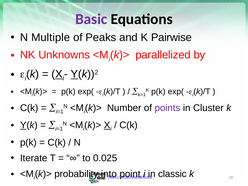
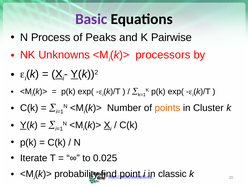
Multiple: Multiple -> Process
parallelized: parallelized -> processors
points colour: purple -> orange
into: into -> find
